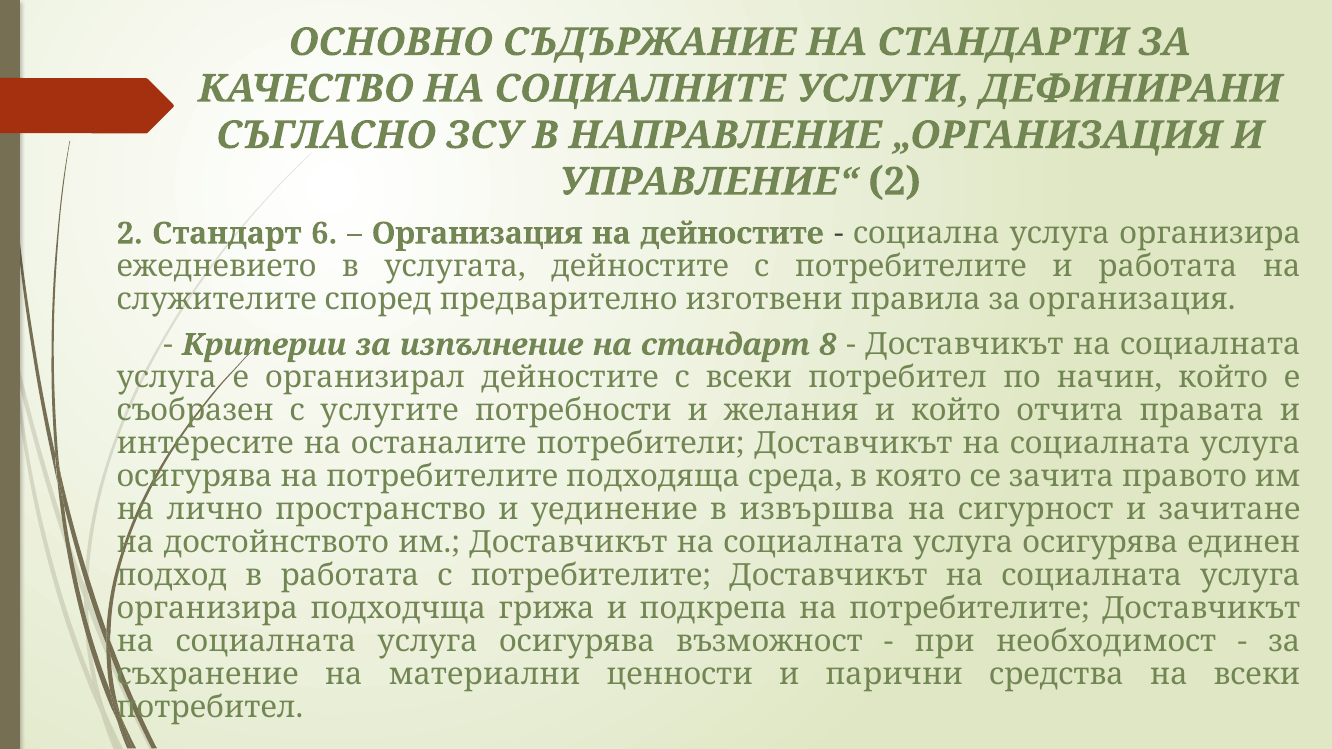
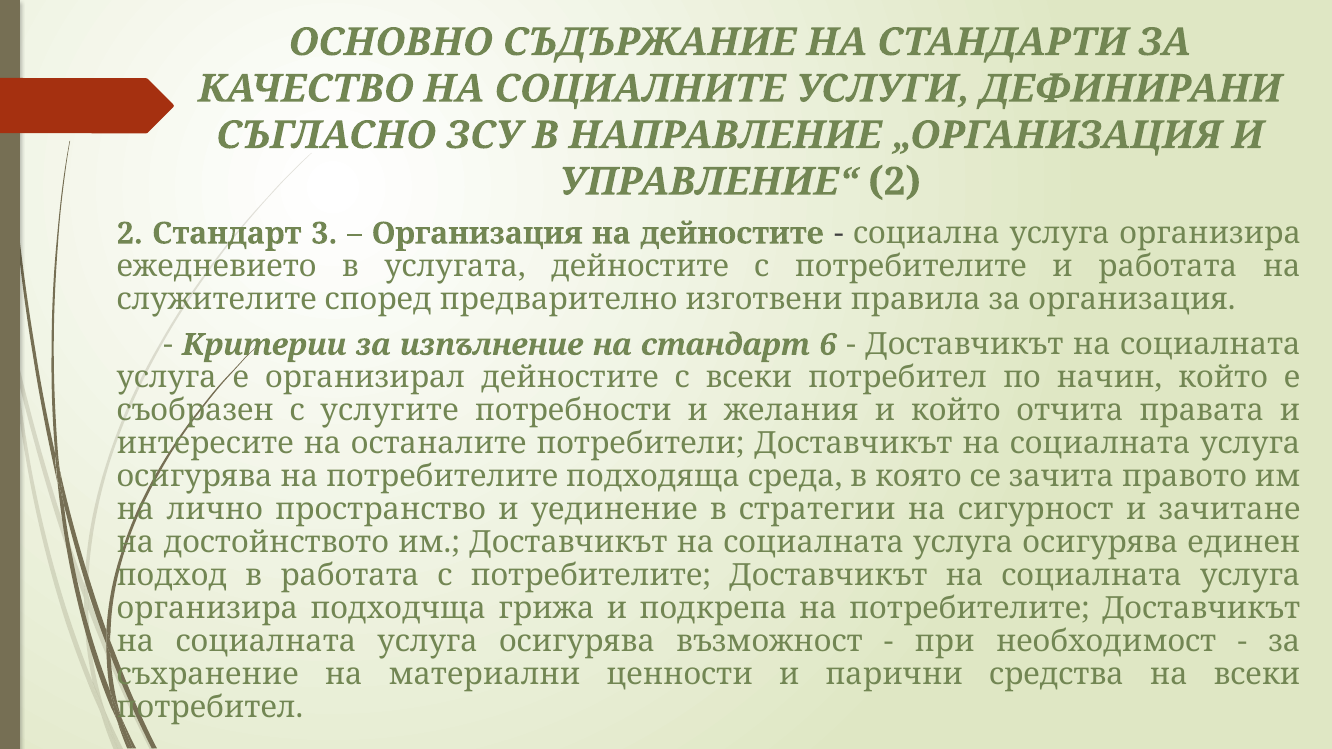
6: 6 -> 3
8: 8 -> 6
извършва: извършва -> стратегии
